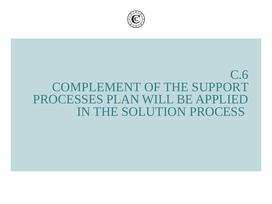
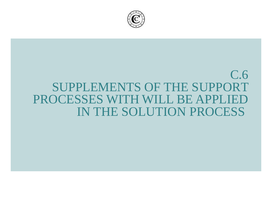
COMPLEMENT: COMPLEMENT -> SUPPLEMENTS
PLAN: PLAN -> WITH
